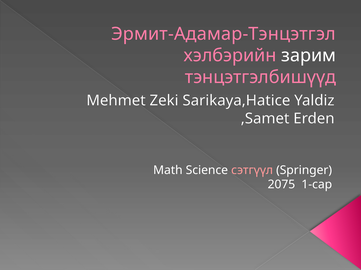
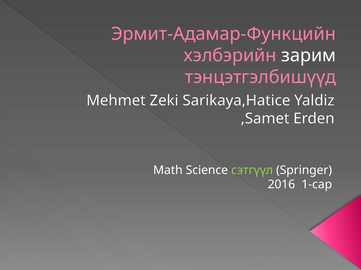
Эрмит-Адамар-Тэнцэтгэл: Эрмит-Адамар-Тэнцэтгэл -> Эрмит-Адамар-Функцийн
сэтгүүл colour: pink -> light green
2075: 2075 -> 2016
